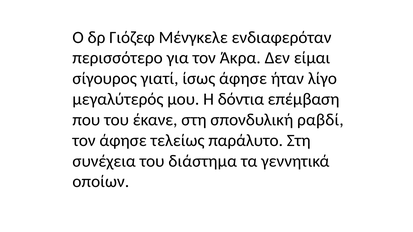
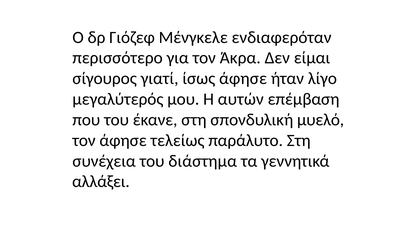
δόντια: δόντια -> αυτών
ραβδί: ραβδί -> μυελό
οποίων: οποίων -> αλλάξει
